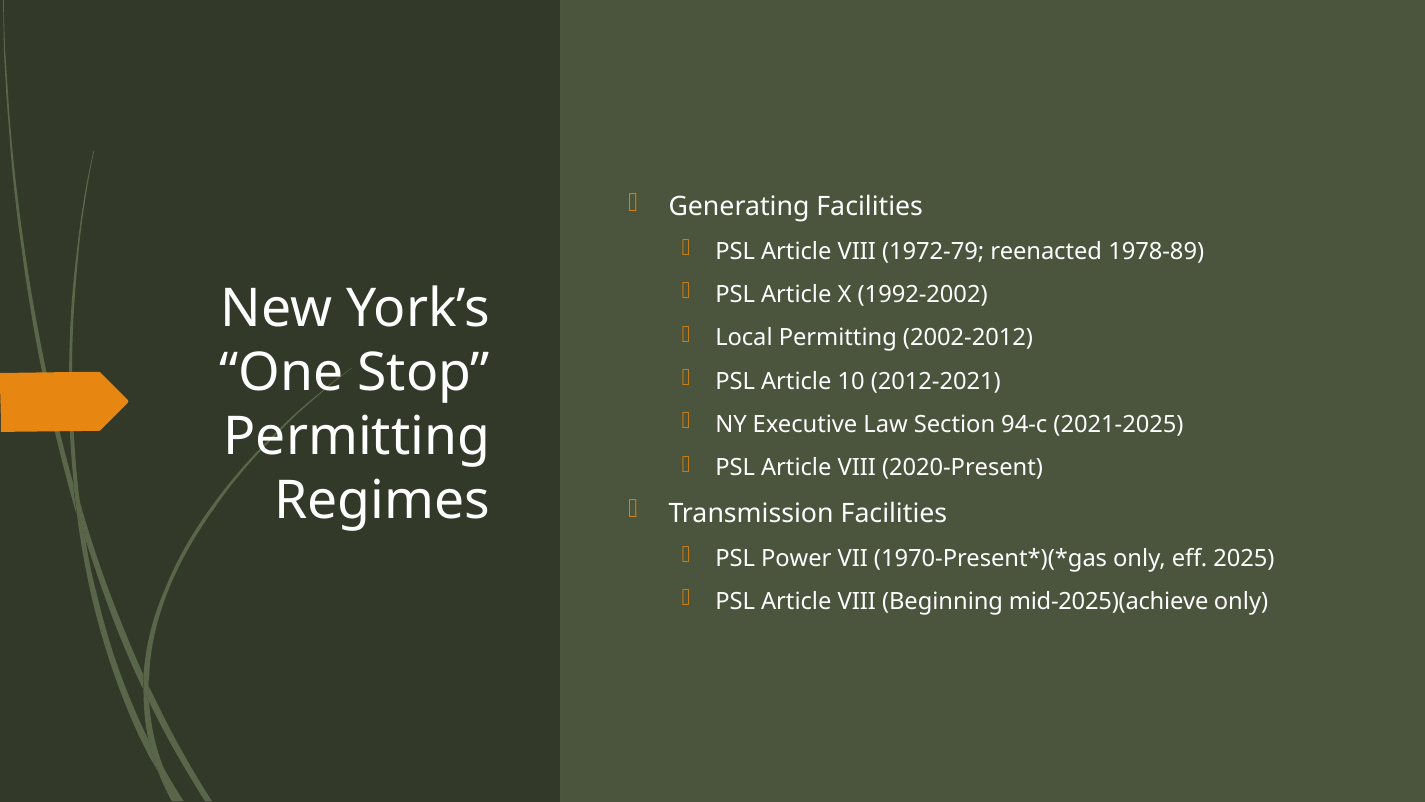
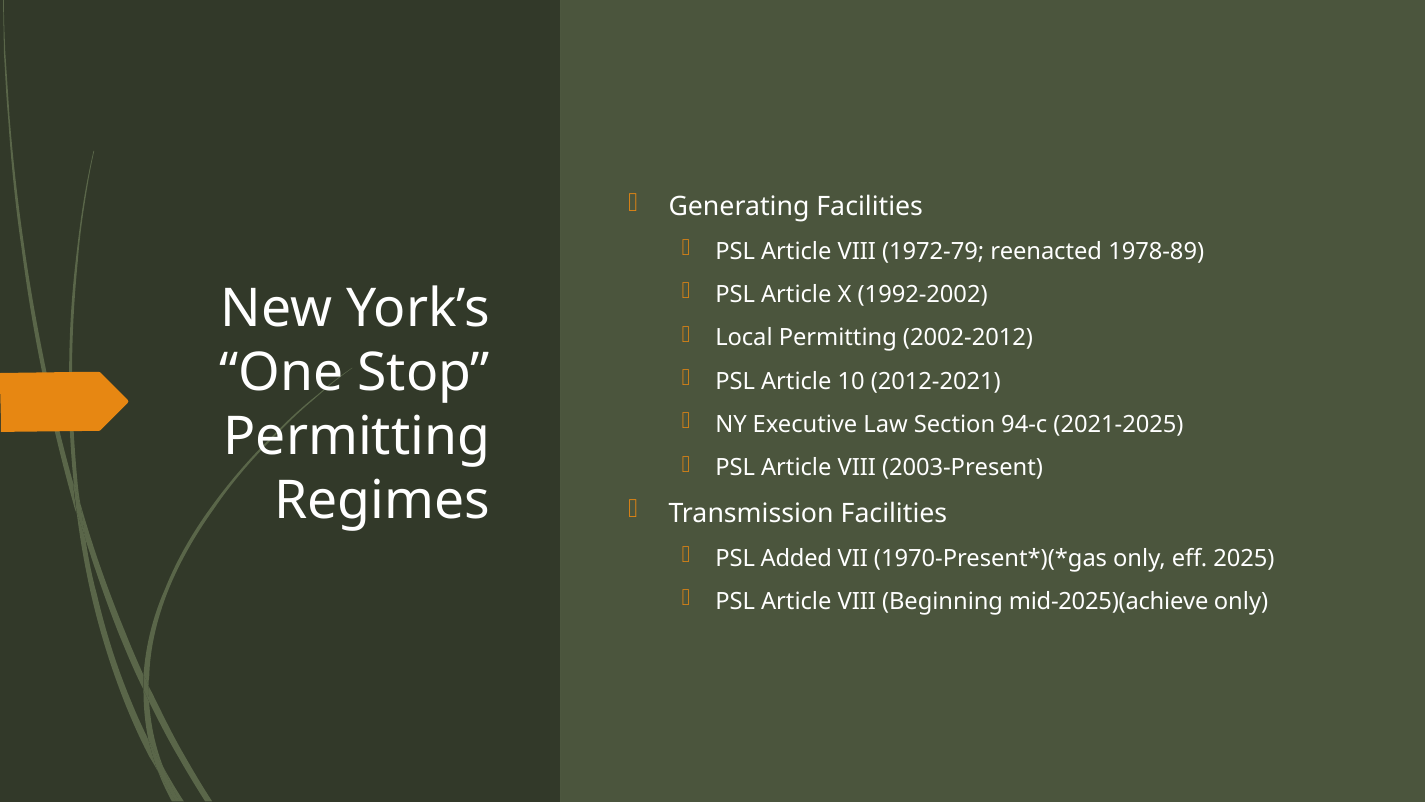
2020-Present: 2020-Present -> 2003-Present
Power: Power -> Added
